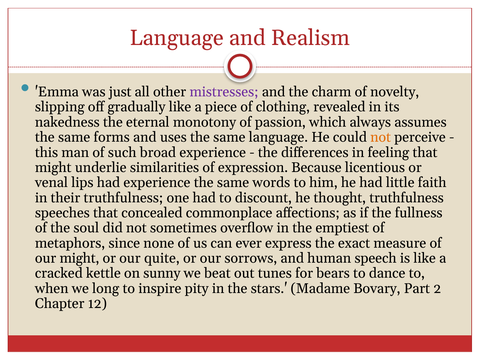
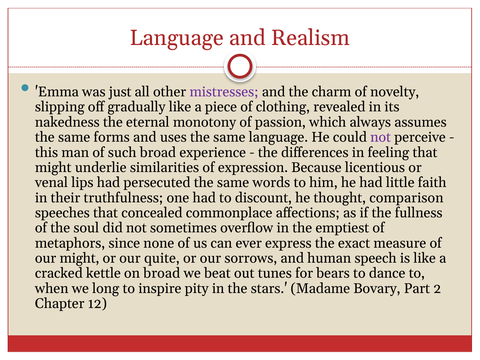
not at (381, 137) colour: orange -> purple
had experience: experience -> persecuted
thought truthfulness: truthfulness -> comparison
on sunny: sunny -> broad
